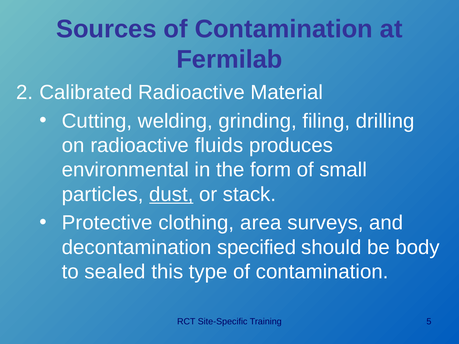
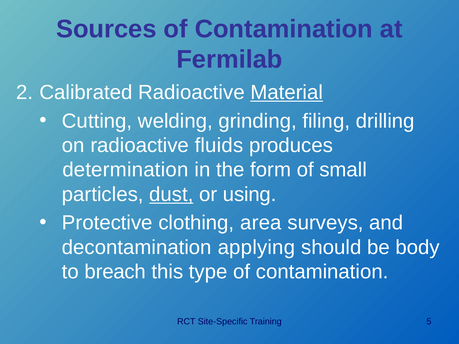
Material underline: none -> present
environmental: environmental -> determination
stack: stack -> using
specified: specified -> applying
sealed: sealed -> breach
